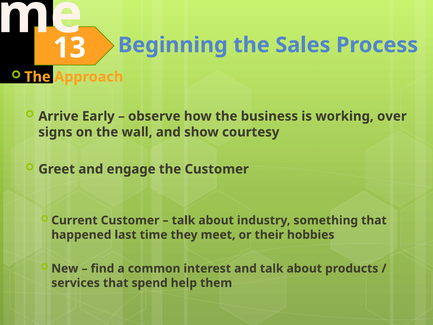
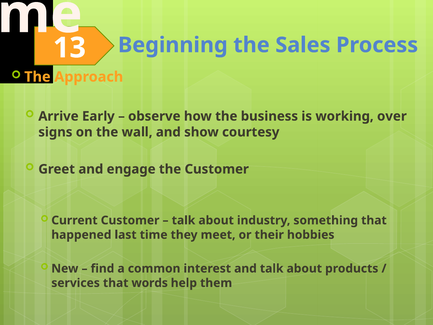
spend: spend -> words
